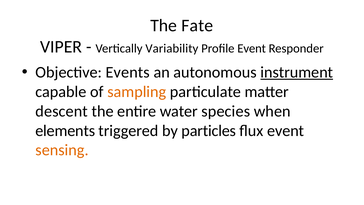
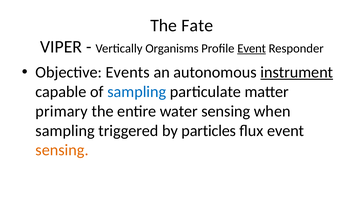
Variability: Variability -> Organisms
Event at (252, 48) underline: none -> present
sampling at (137, 92) colour: orange -> blue
descent: descent -> primary
water species: species -> sensing
elements at (65, 131): elements -> sampling
